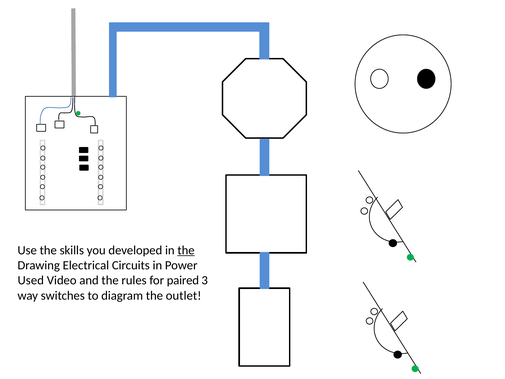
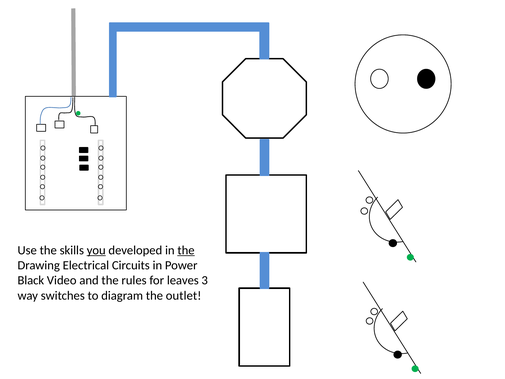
you underline: none -> present
Used: Used -> Black
paired: paired -> leaves
